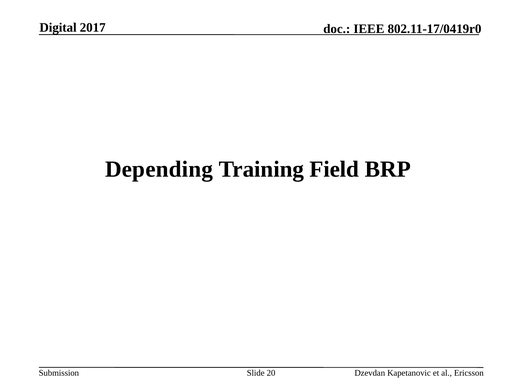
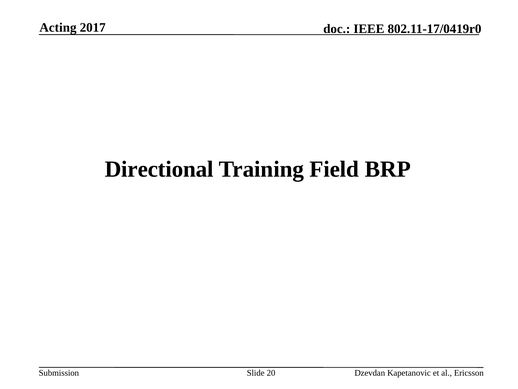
Digital: Digital -> Acting
Depending: Depending -> Directional
